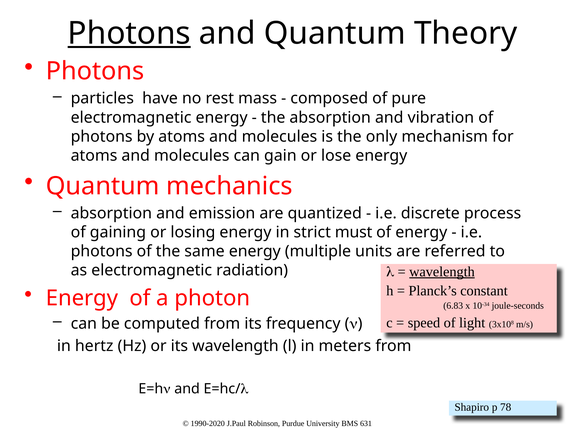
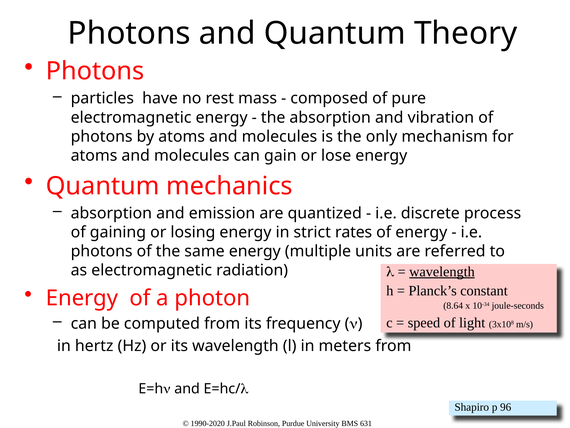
Photons at (129, 33) underline: present -> none
must: must -> rates
6.83: 6.83 -> 8.64
78: 78 -> 96
